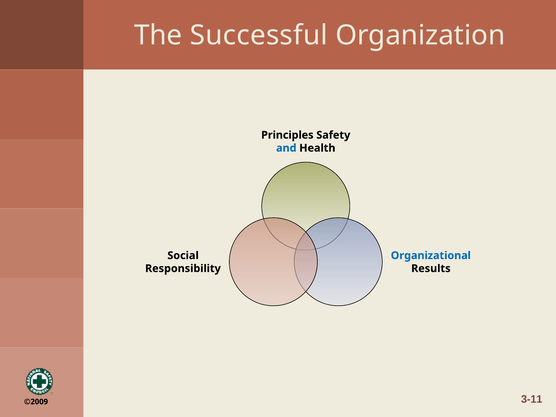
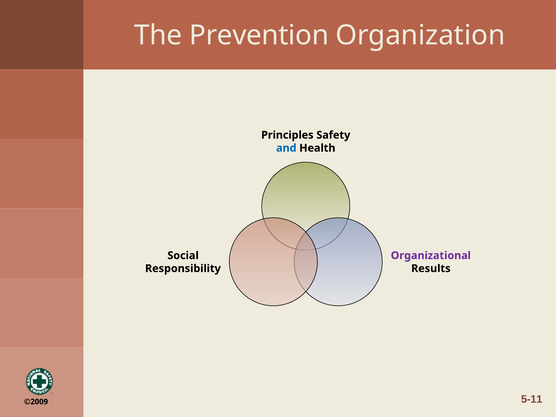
Successful: Successful -> Prevention
Organizational colour: blue -> purple
3-11: 3-11 -> 5-11
